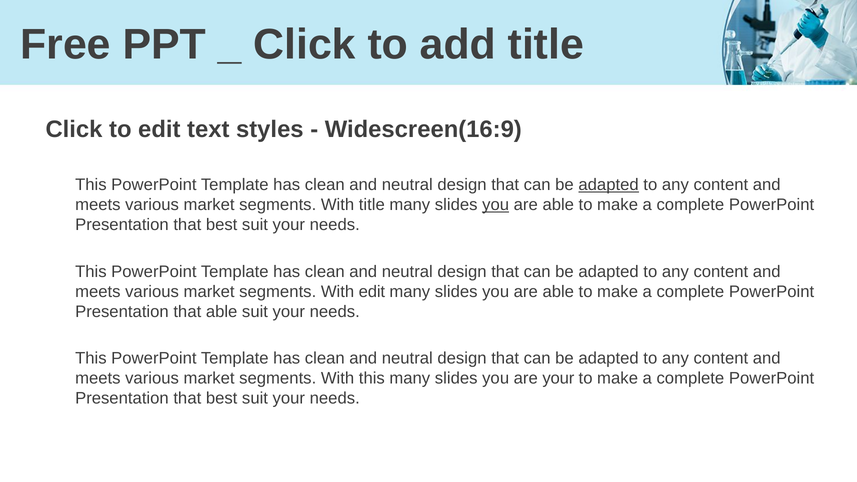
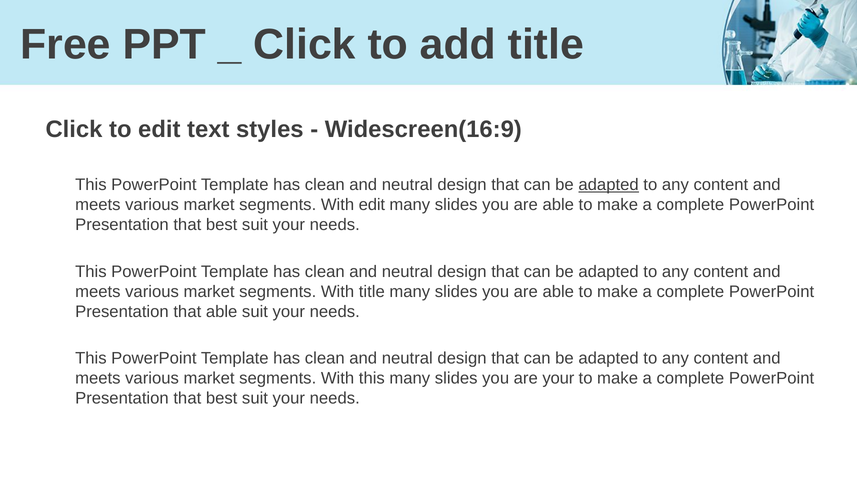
With title: title -> edit
you at (496, 205) underline: present -> none
With edit: edit -> title
